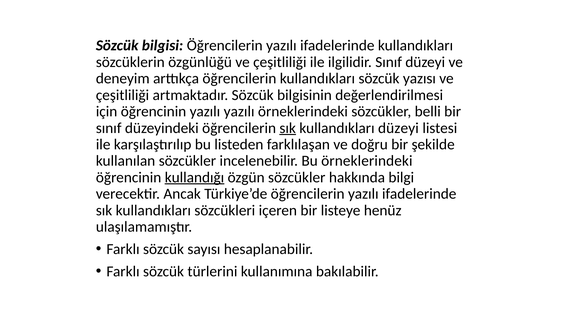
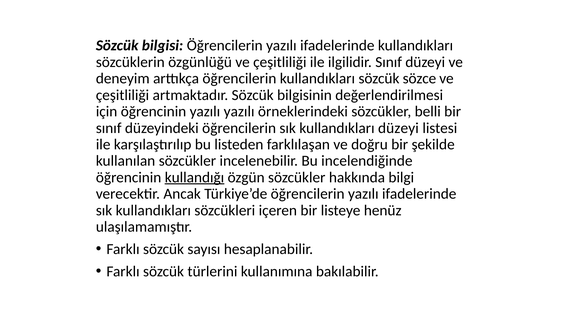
yazısı: yazısı -> sözce
sık at (288, 128) underline: present -> none
Bu örneklerindeki: örneklerindeki -> incelendiğinde
